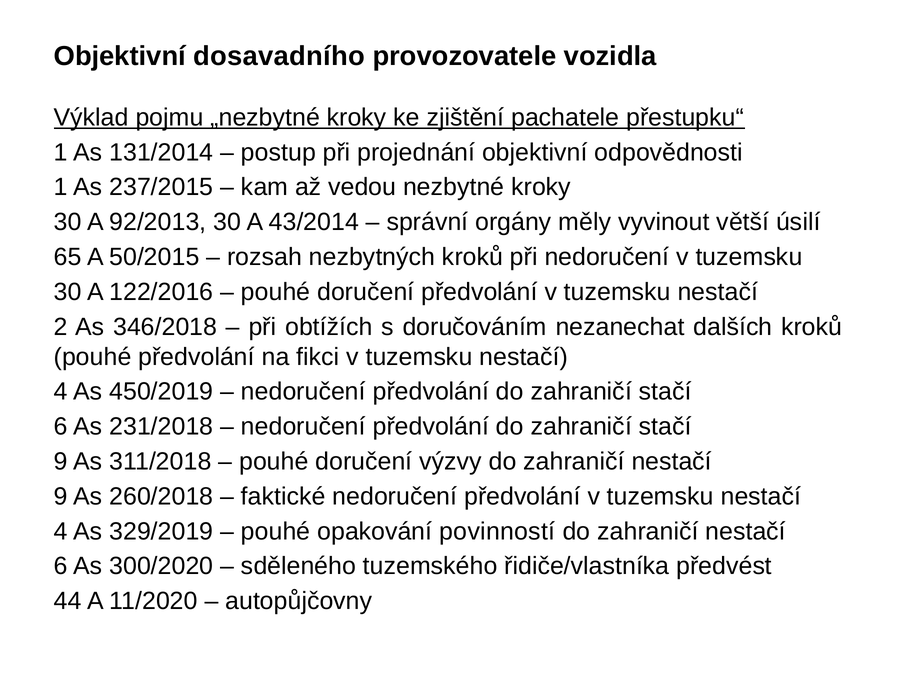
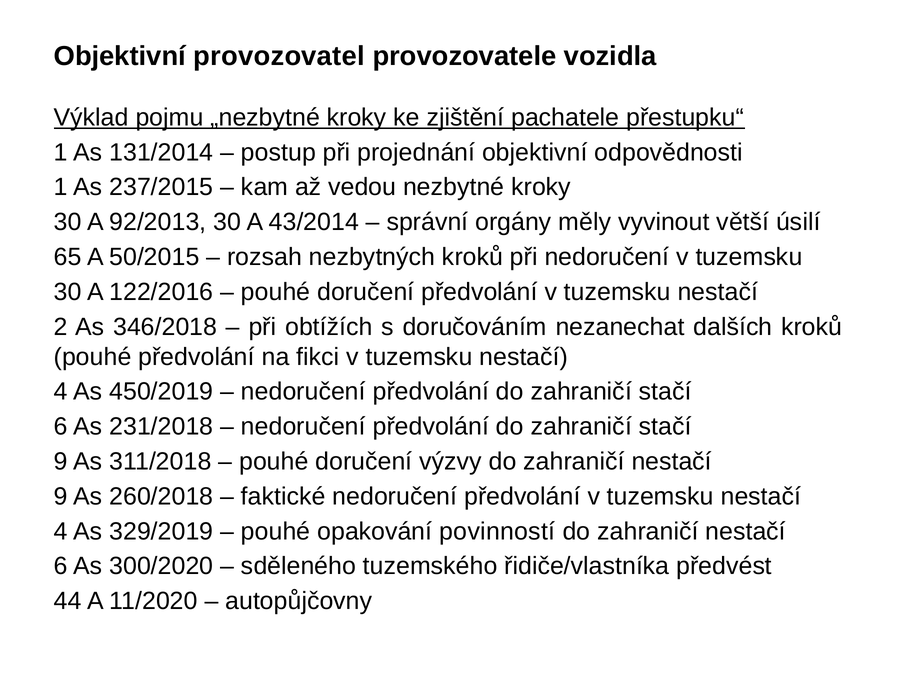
dosavadního: dosavadního -> provozovatel
